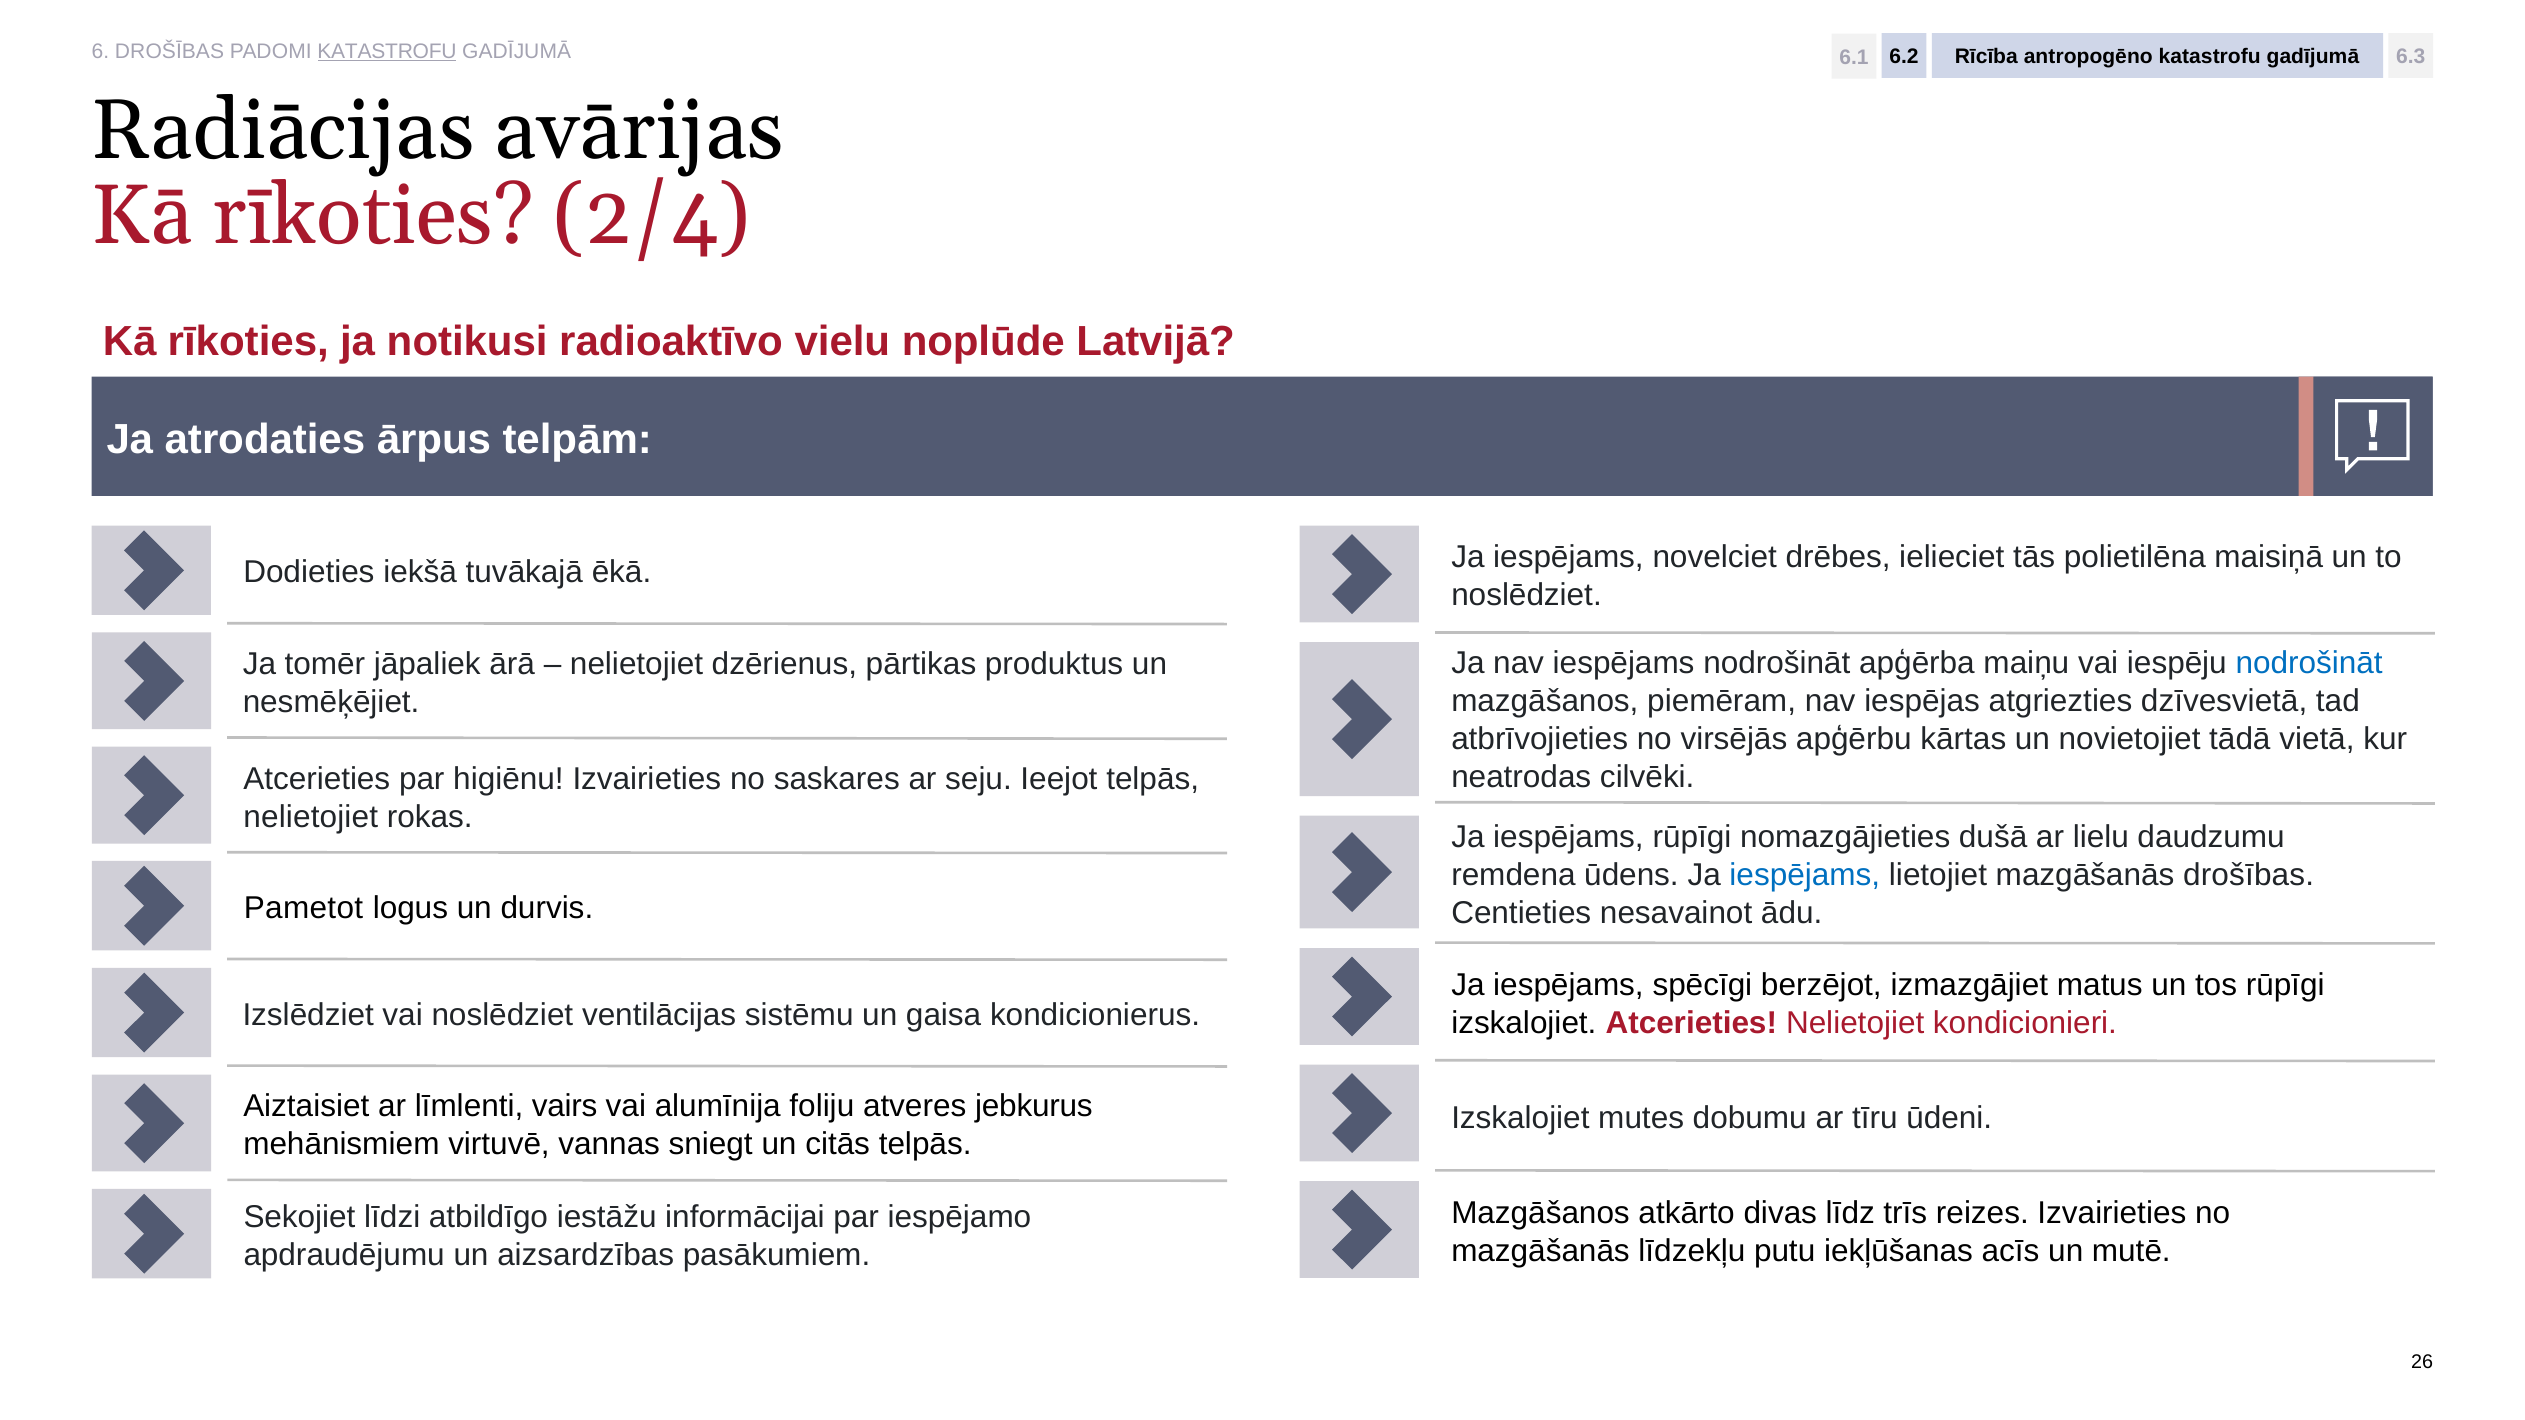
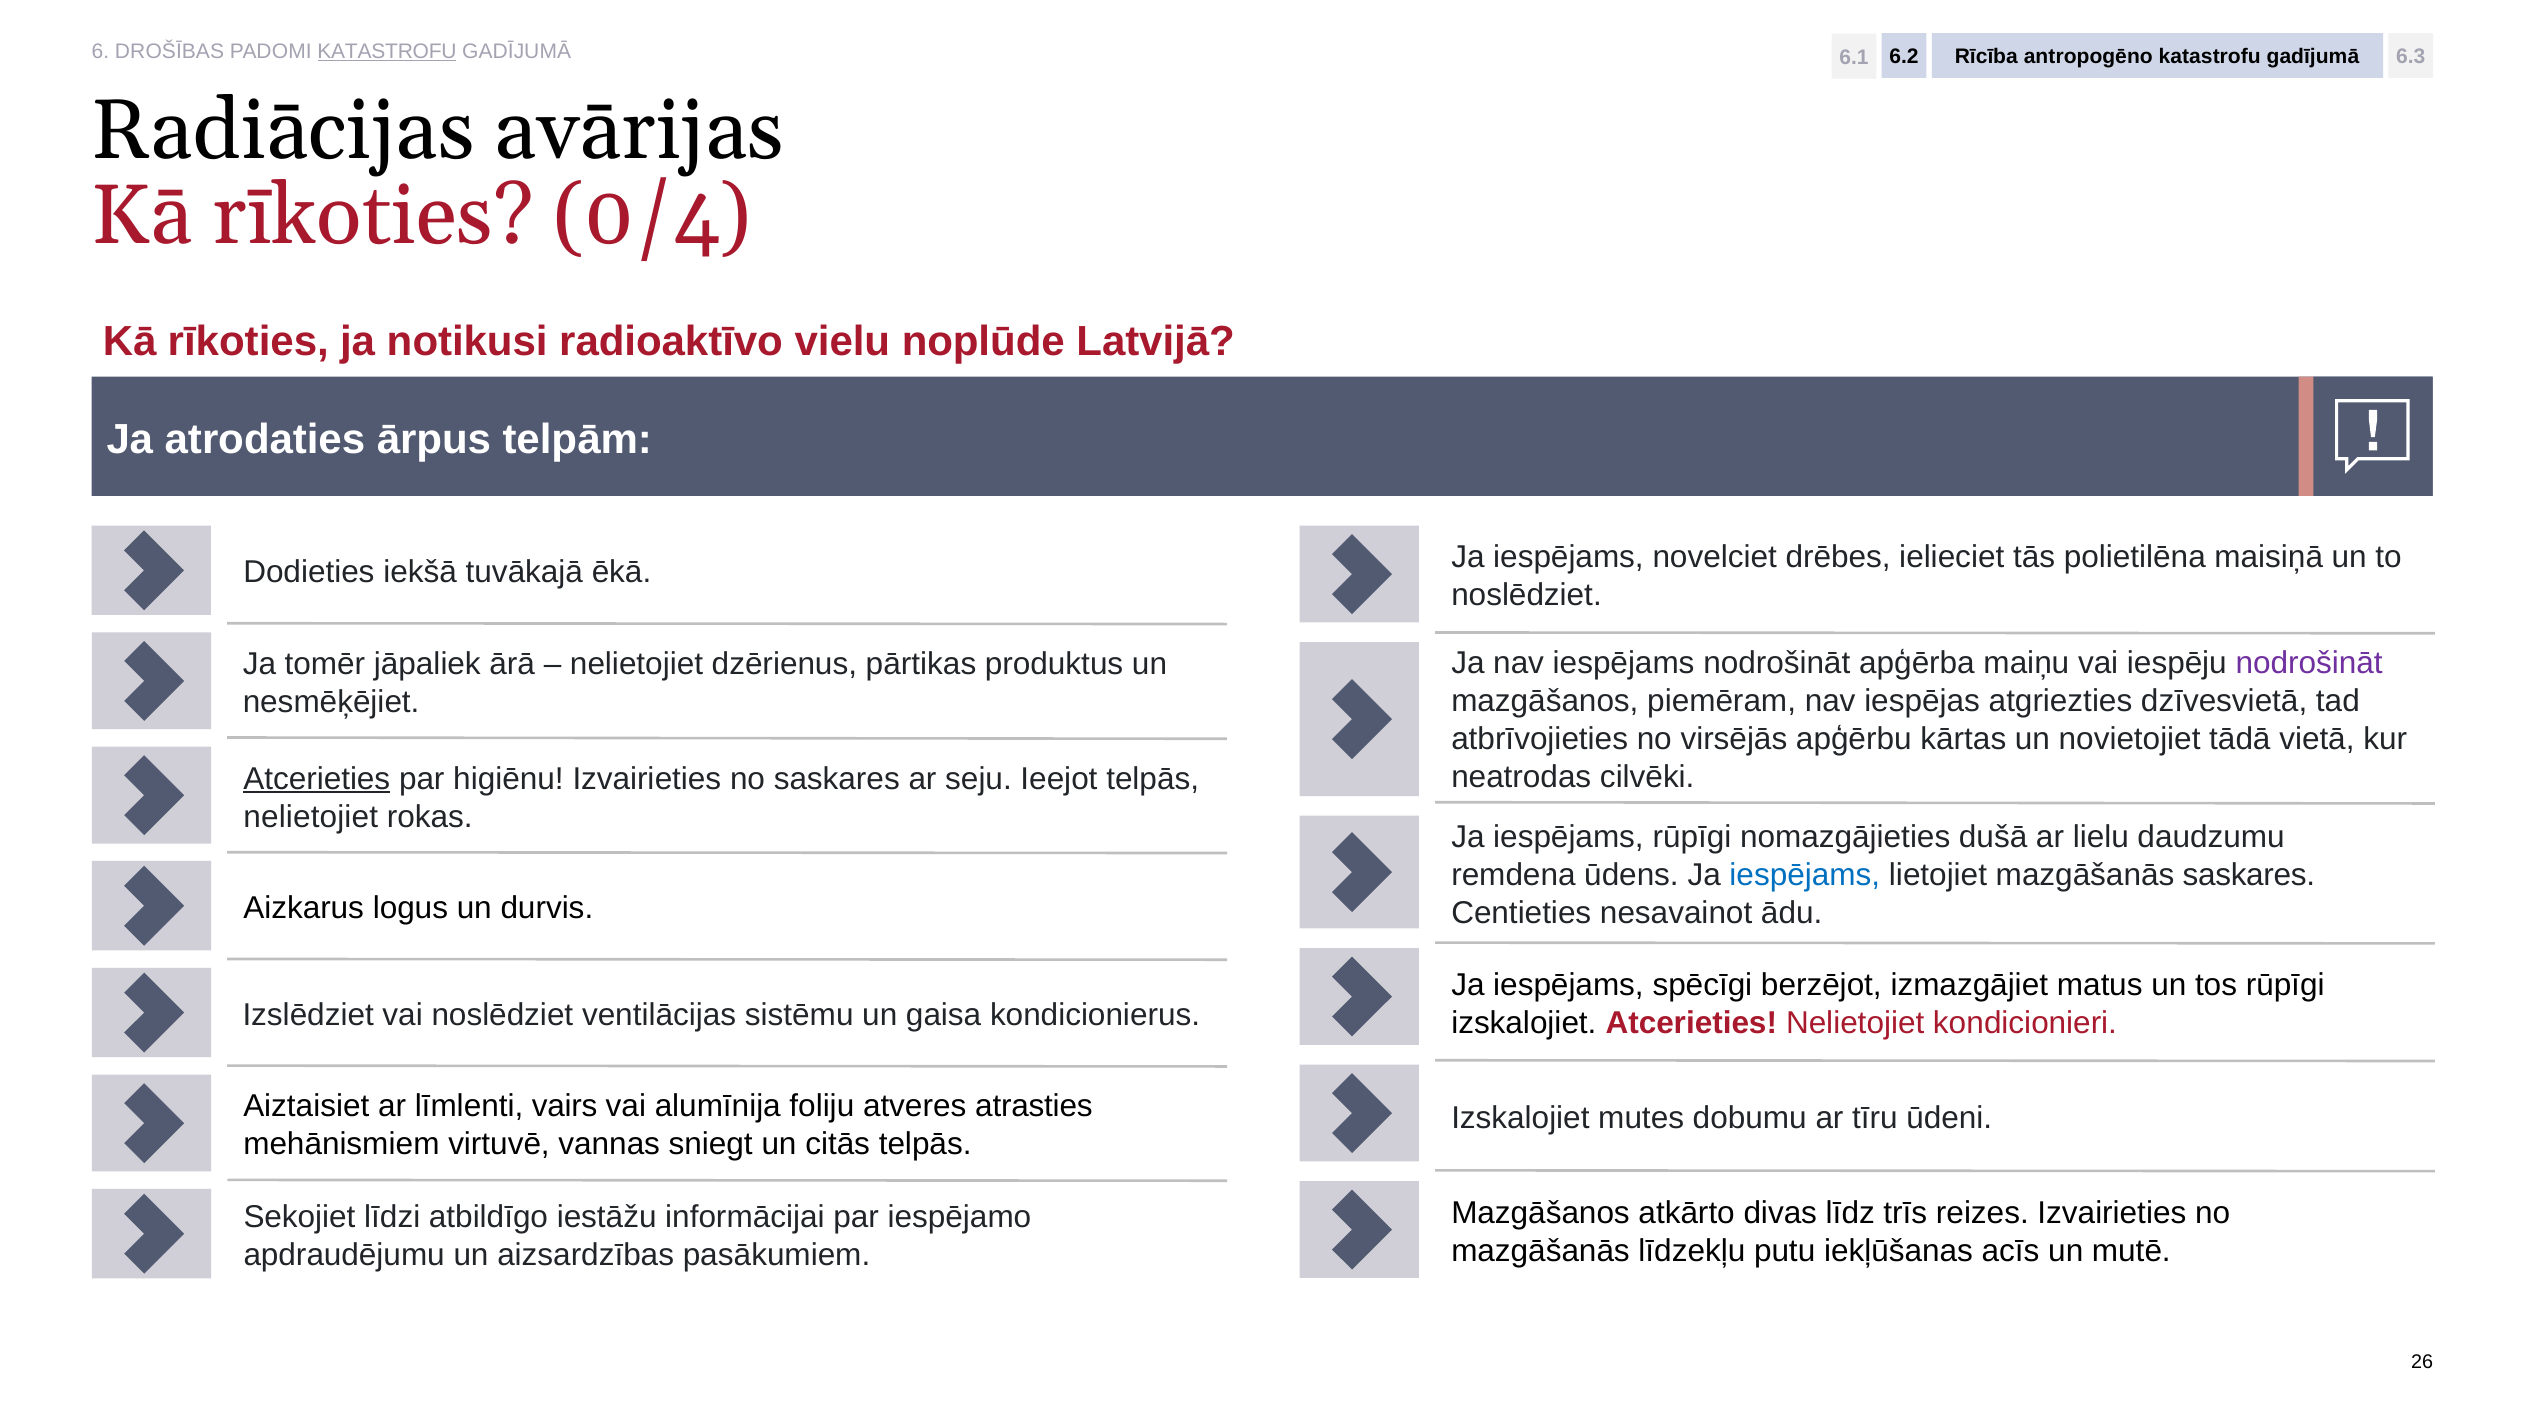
2/4: 2/4 -> 0/4
nodrošināt at (2309, 663) colour: blue -> purple
Atcerieties at (317, 779) underline: none -> present
mazgāšanās drošības: drošības -> saskares
Pametot: Pametot -> Aizkarus
jebkurus: jebkurus -> atrasties
